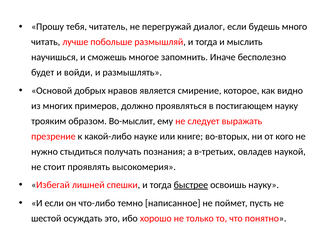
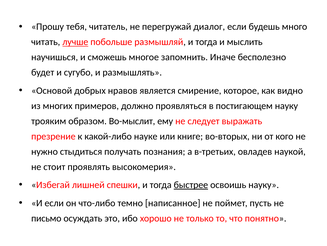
лучше underline: none -> present
войди: войди -> сугубо
шестой: шестой -> письмо
